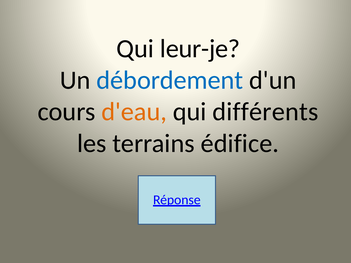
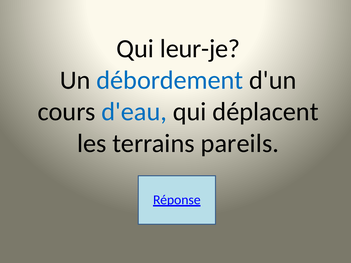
d'eau colour: orange -> blue
différents: différents -> déplacent
édifice: édifice -> pareils
